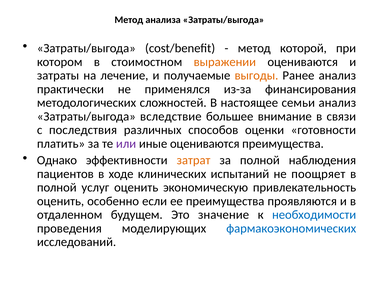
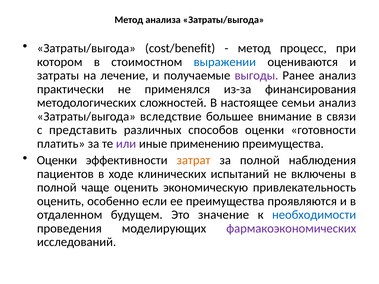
которой: которой -> процесс
выражении colour: orange -> blue
выгоды colour: orange -> purple
последствия: последствия -> представить
иные оцениваются: оцениваются -> применению
Однако at (57, 160): Однако -> Оценки
поощряет: поощряет -> включены
услуг: услуг -> чаще
фармакоэкономических colour: blue -> purple
